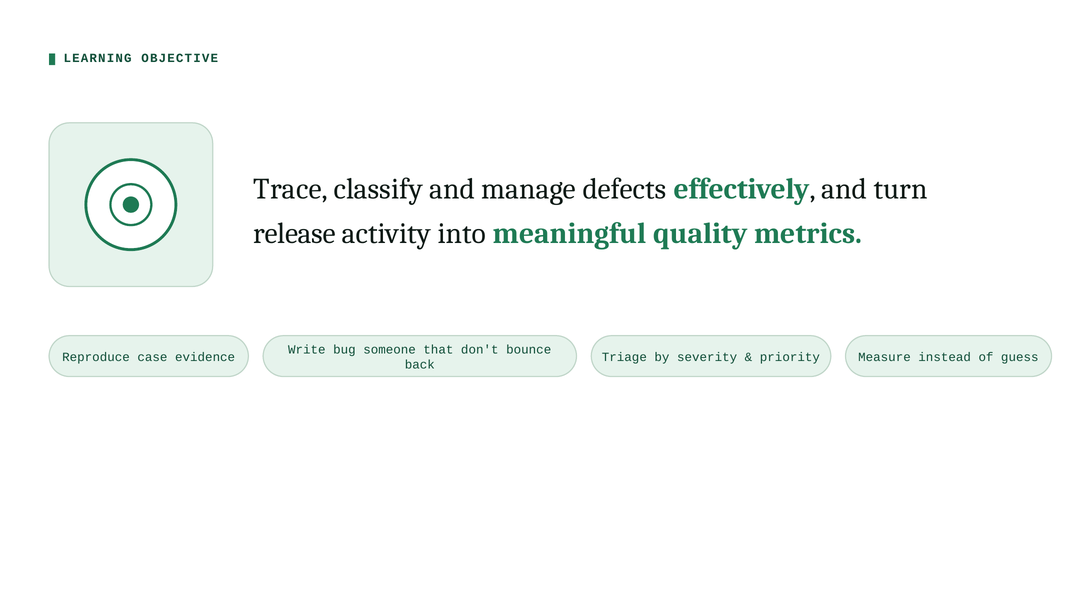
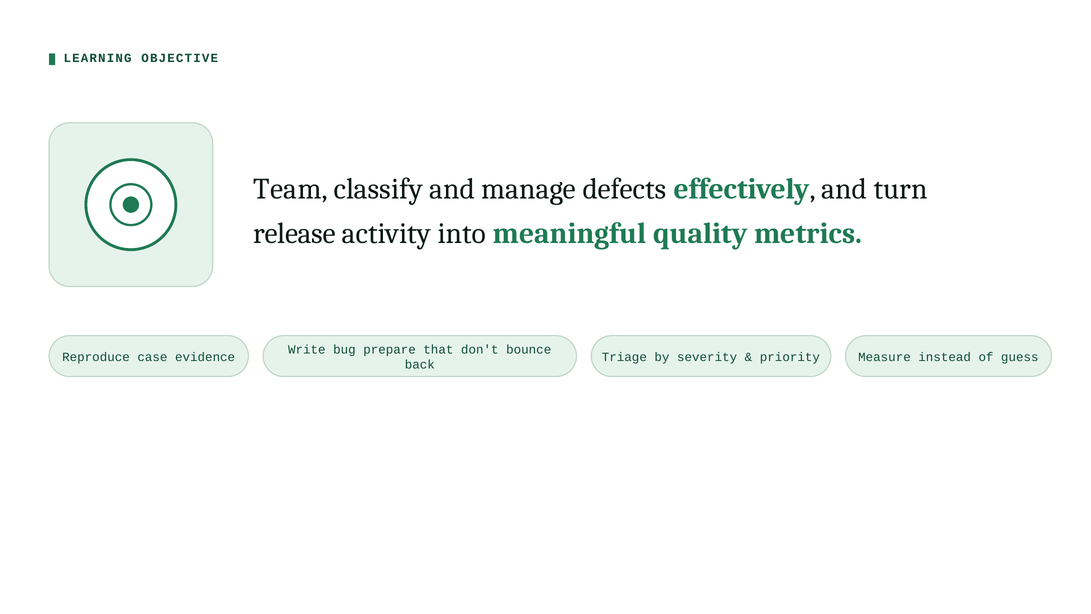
Trace: Trace -> Team
someone: someone -> prepare
